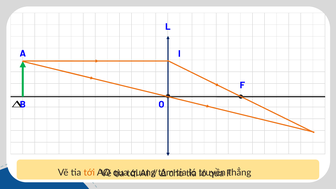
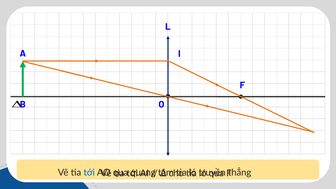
tới at (89, 173) colour: orange -> blue
